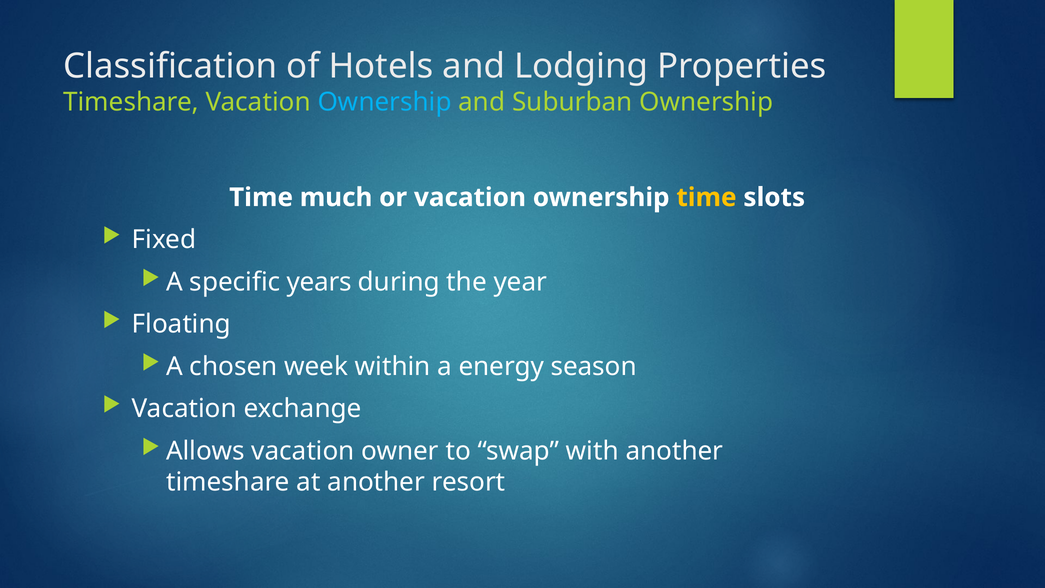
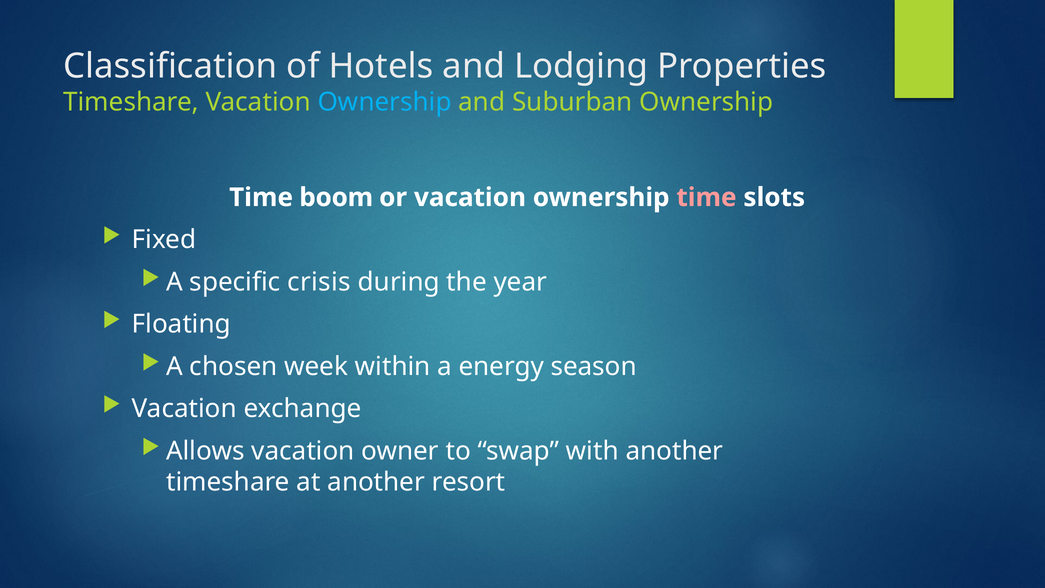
much: much -> boom
time at (706, 197) colour: yellow -> pink
years: years -> crisis
